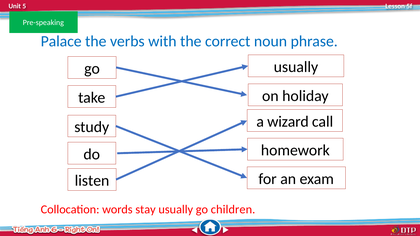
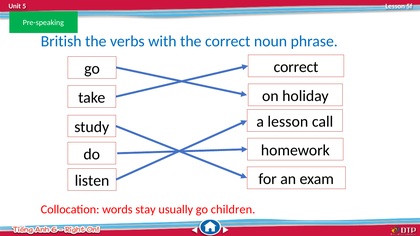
Palace: Palace -> British
usually at (296, 67): usually -> correct
a wizard: wizard -> lesson
